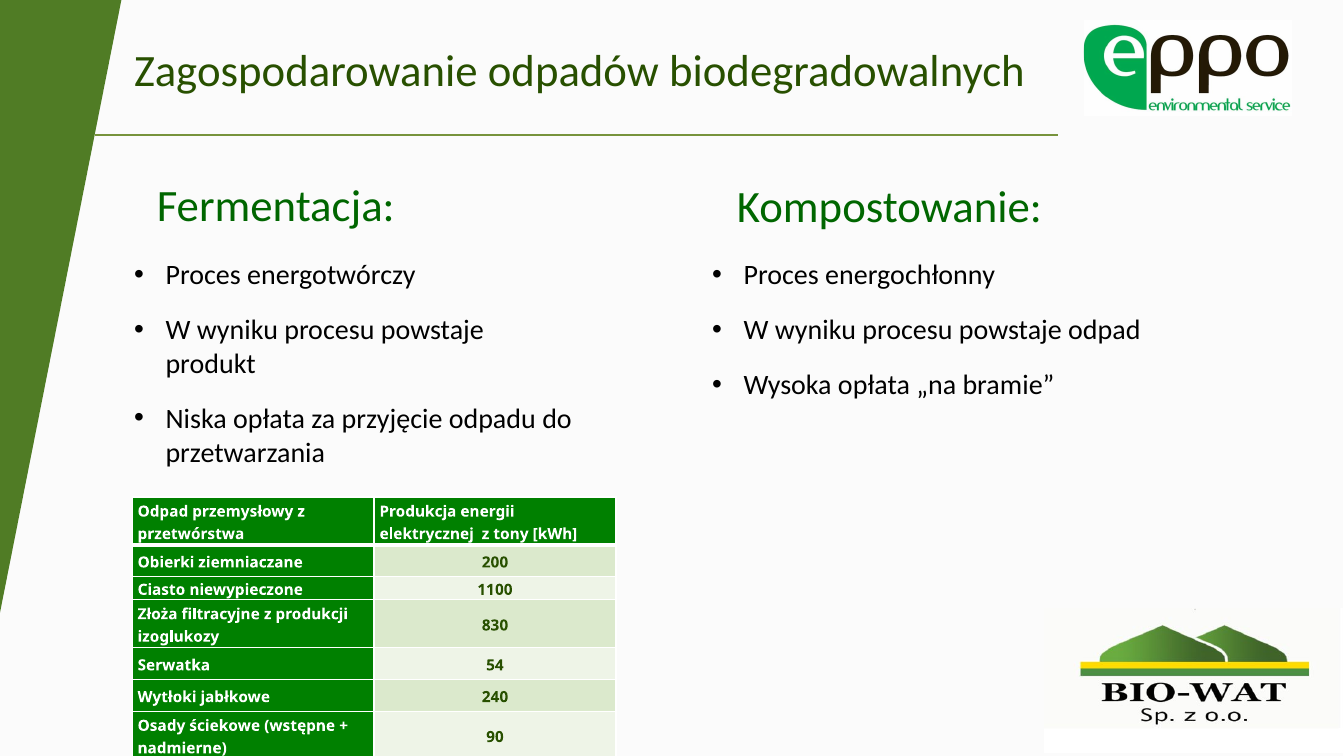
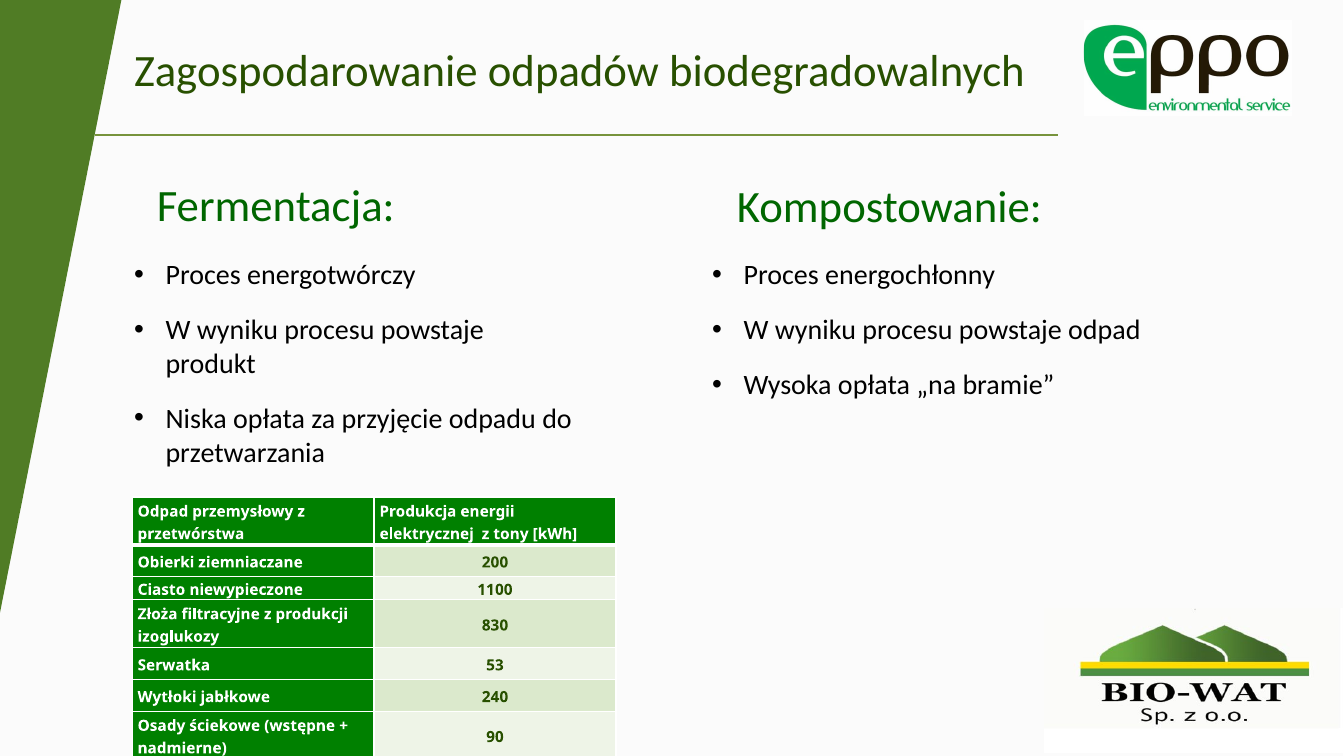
54: 54 -> 53
